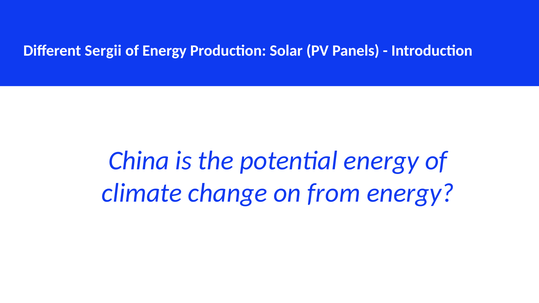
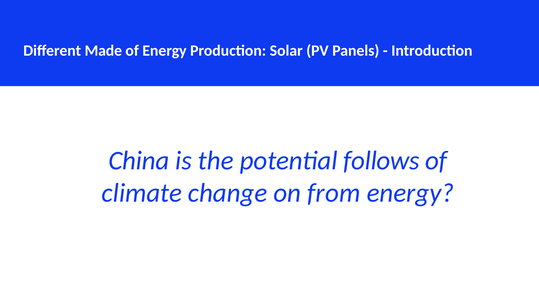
Sergii: Sergii -> Made
potential energy: energy -> follows
